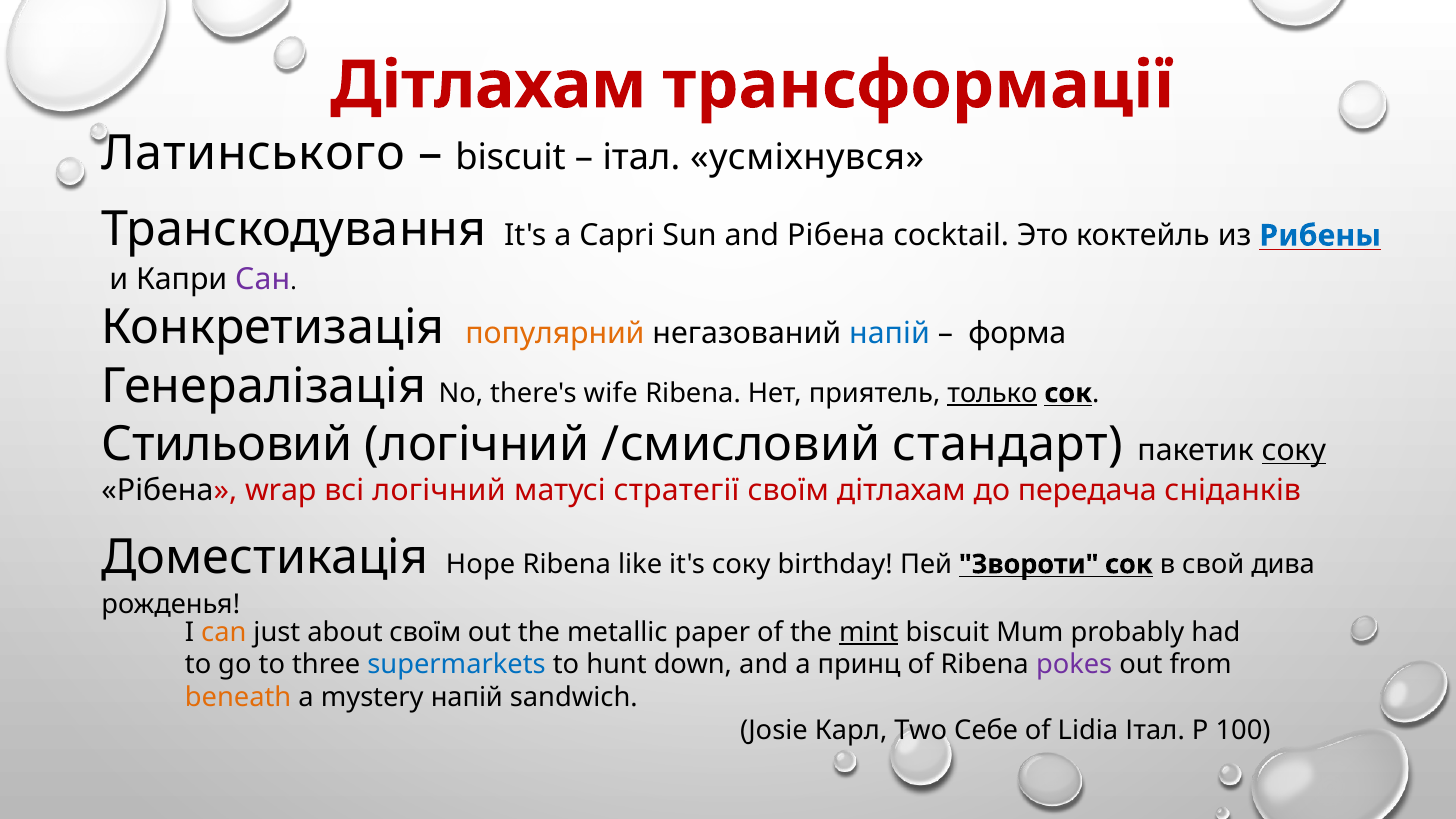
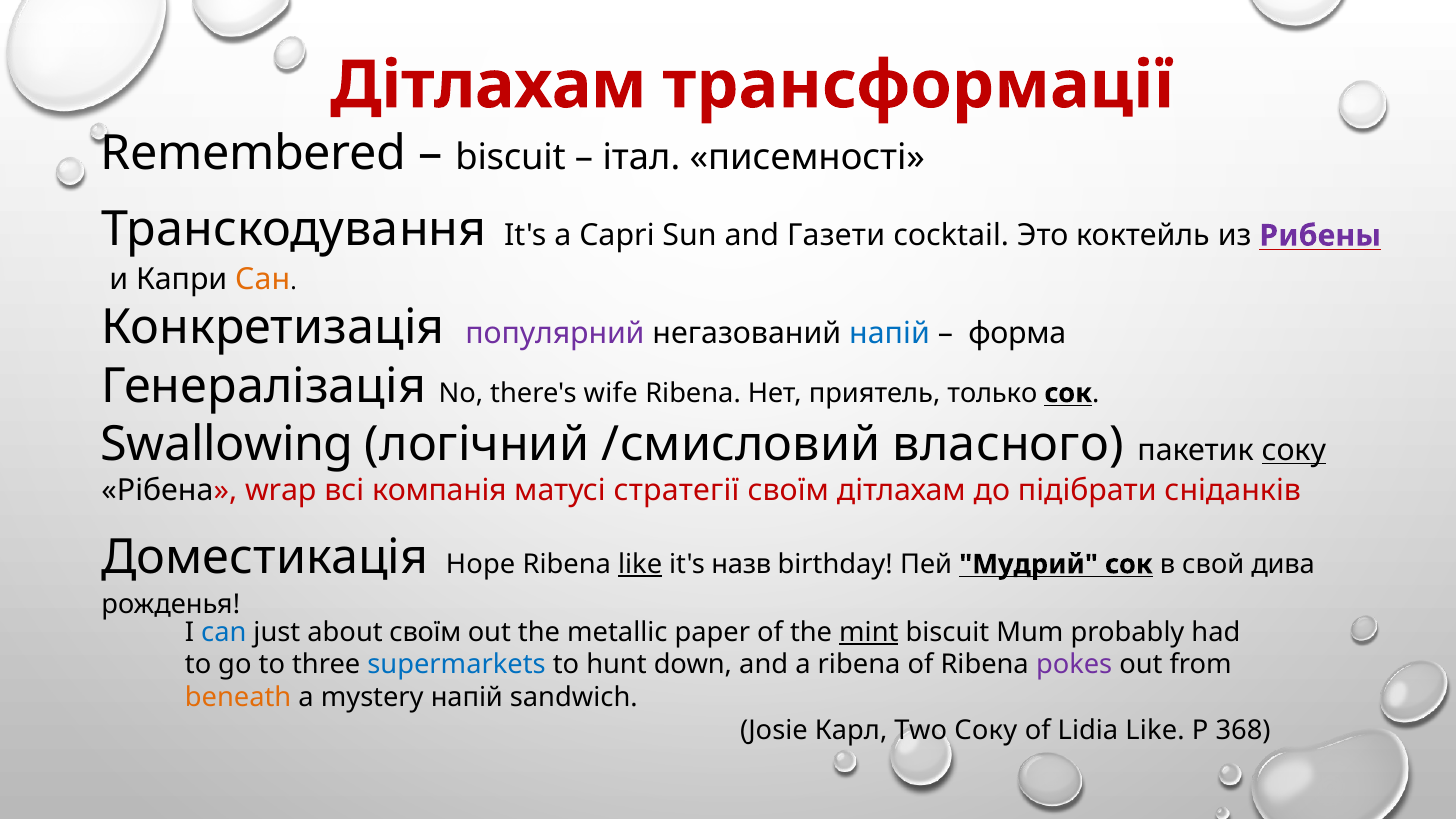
Латинського: Латинського -> Remembered
усміхнувся: усміхнувся -> писемності
and Рібена: Рібена -> Газети
Рибены colour: blue -> purple
Сан colour: purple -> orange
популярний colour: orange -> purple
только underline: present -> none
Стильовий: Стильовий -> Swallowing
стандарт: стандарт -> власного
всі логічний: логічний -> компанія
передача: передача -> підібрати
like at (640, 564) underline: none -> present
it's соку: соку -> назв
Звороти: Звороти -> Мудрий
can colour: orange -> blue
a принц: принц -> ribena
Two Себе: Себе -> Соку
Lidia Італ: Італ -> Like
100: 100 -> 368
